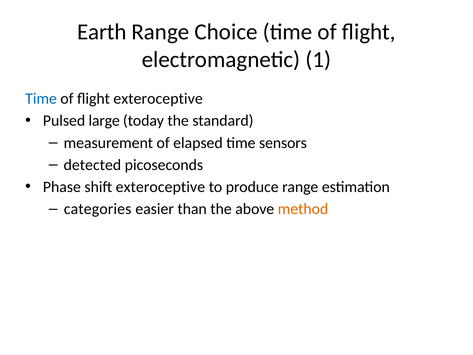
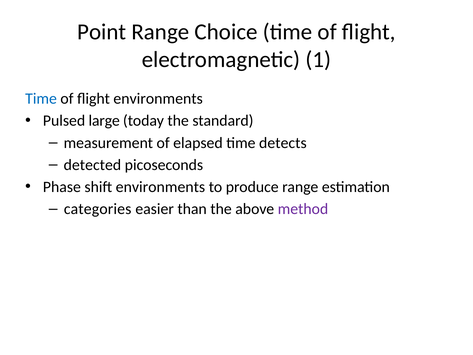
Earth: Earth -> Point
flight exteroceptive: exteroceptive -> environments
sensors: sensors -> detects
shift exteroceptive: exteroceptive -> environments
method colour: orange -> purple
